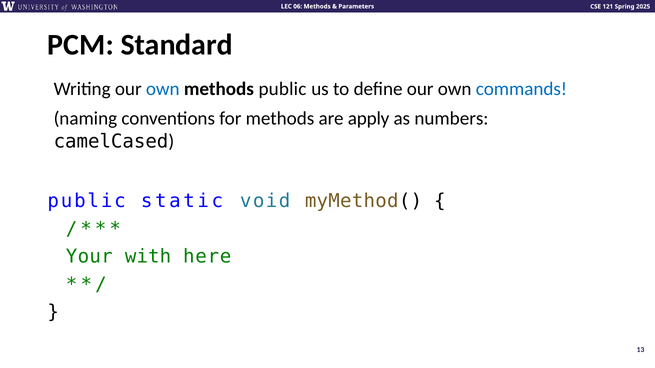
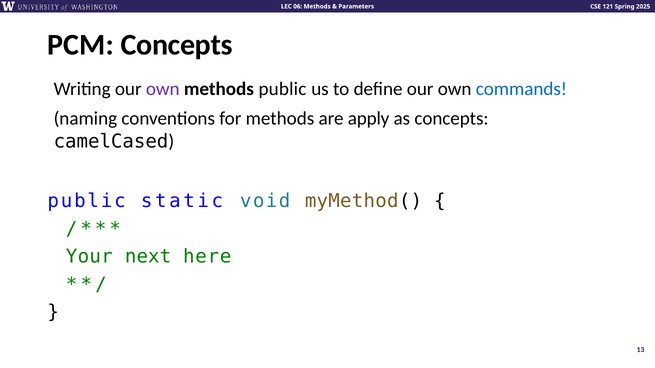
PCM Standard: Standard -> Concepts
own at (163, 89) colour: blue -> purple
as numbers: numbers -> concepts
with: with -> next
